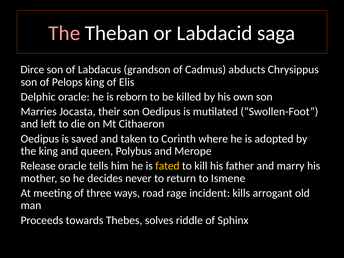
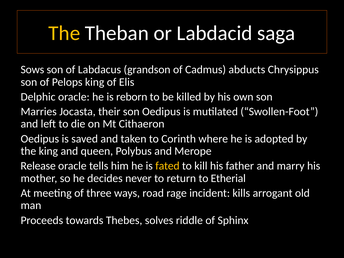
The at (64, 33) colour: pink -> yellow
Dirce: Dirce -> Sows
Ismene: Ismene -> Etherial
